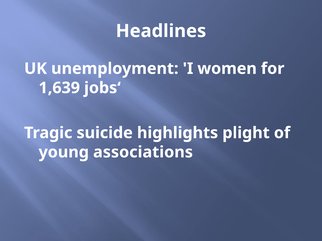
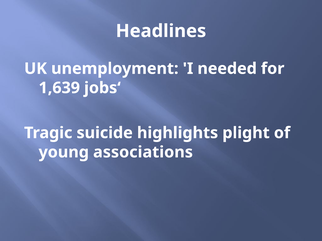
women: women -> needed
